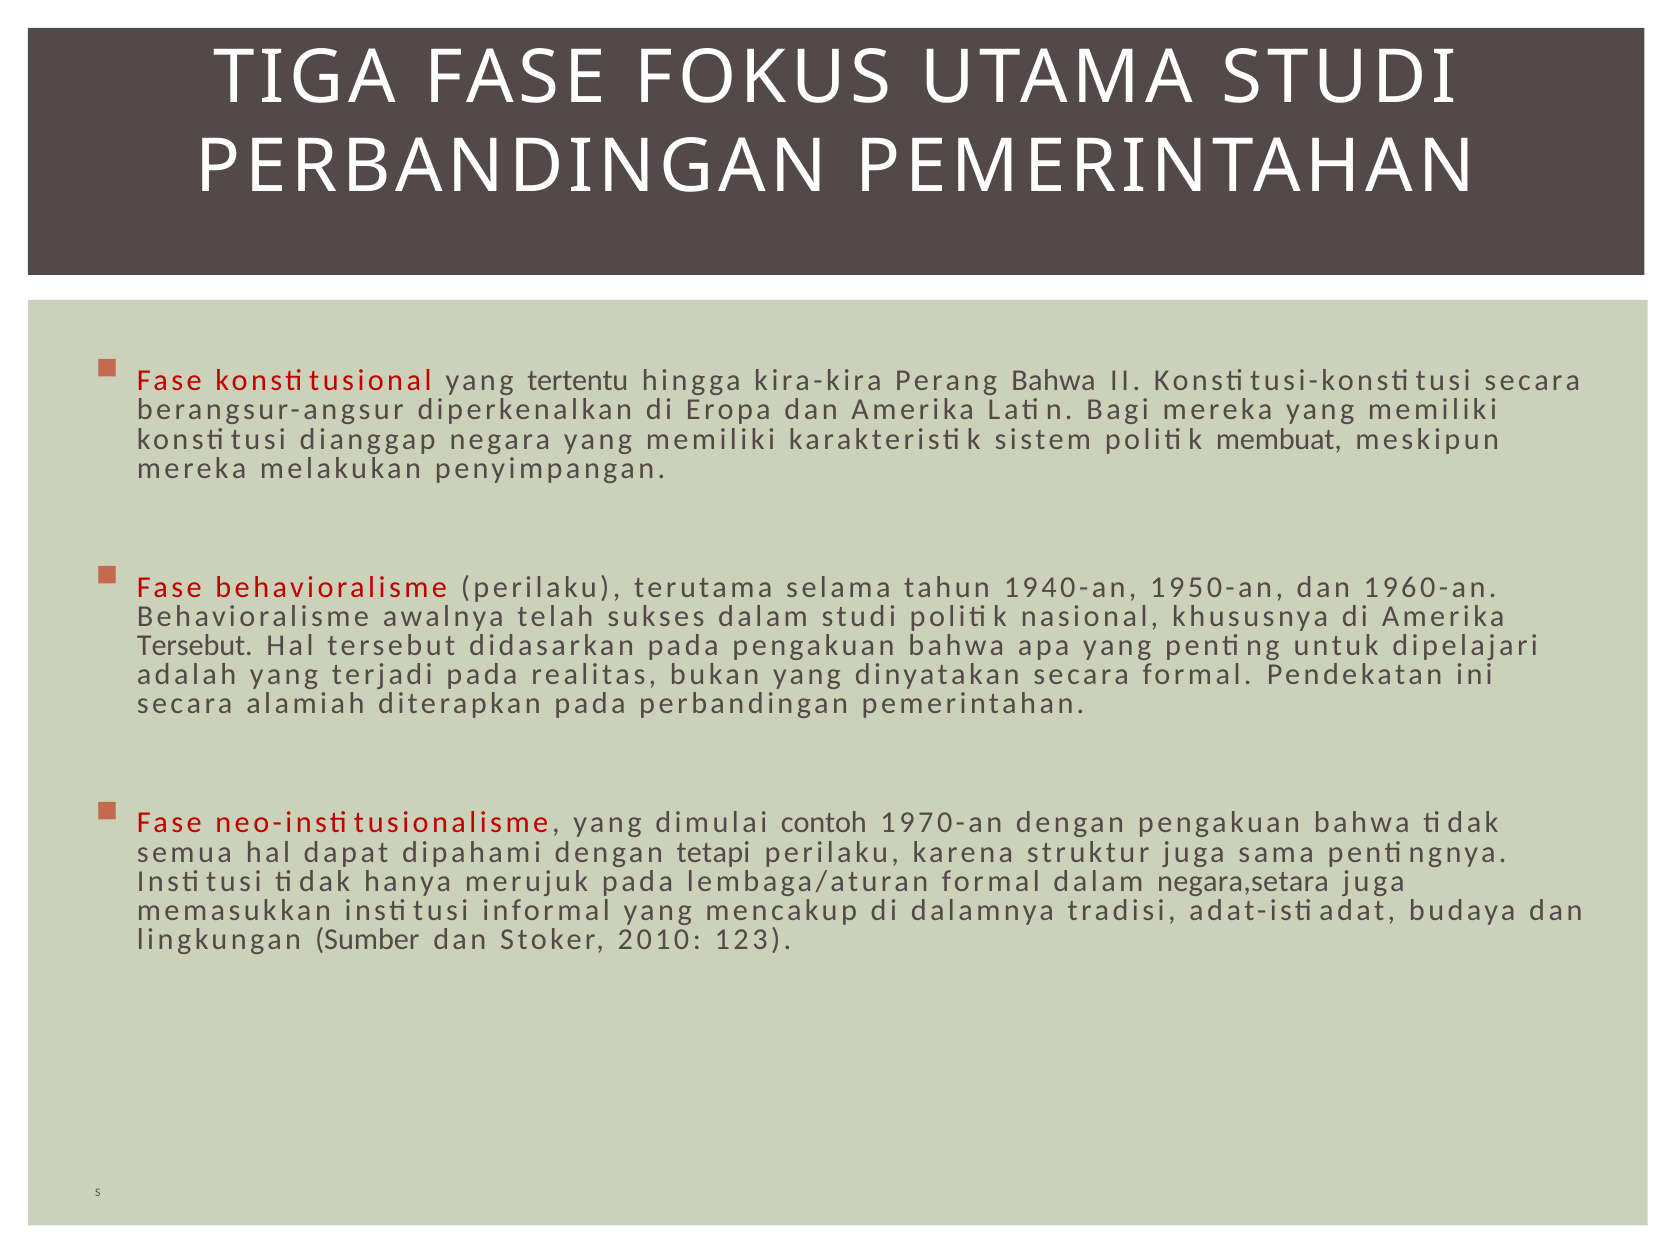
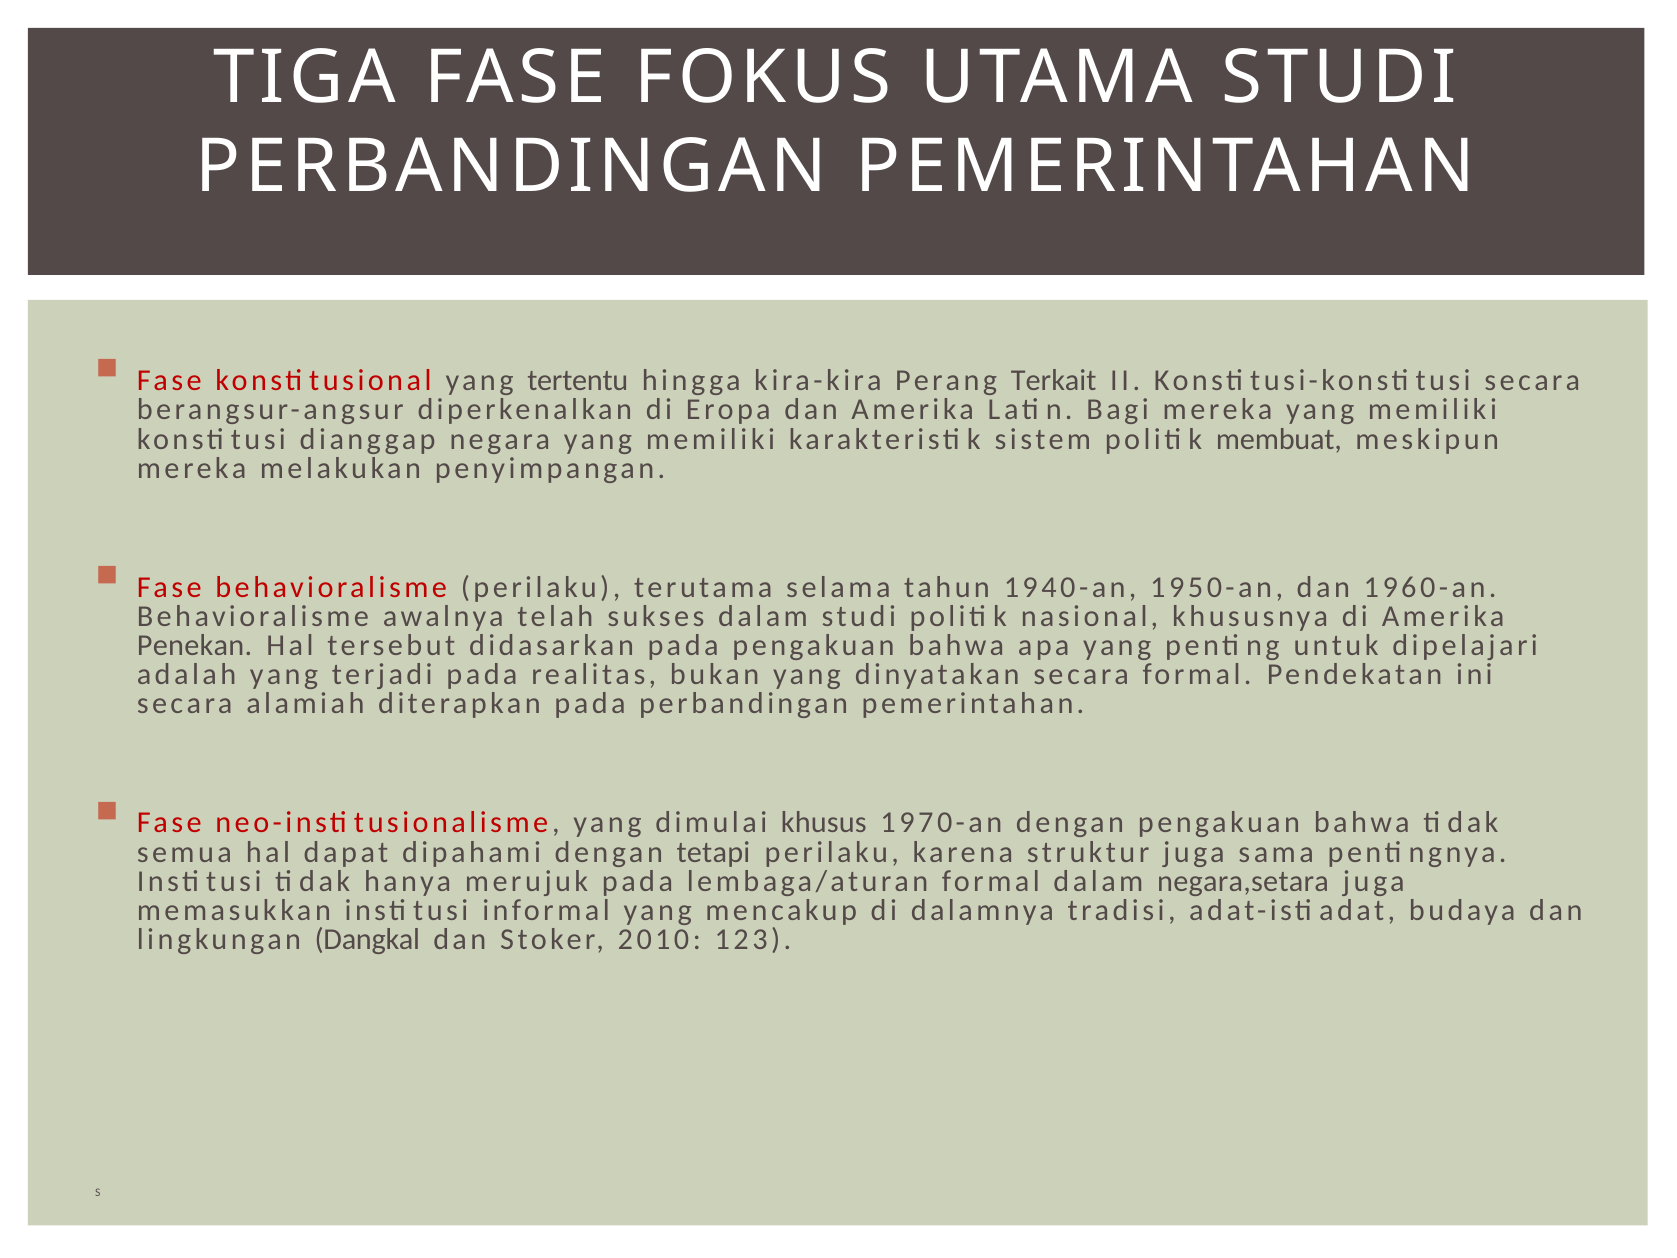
Perang Bahwa: Bahwa -> Terkait
Tersebut at (195, 645): Tersebut -> Penekan
contoh: contoh -> khusus
Sumber: Sumber -> Dangkal
